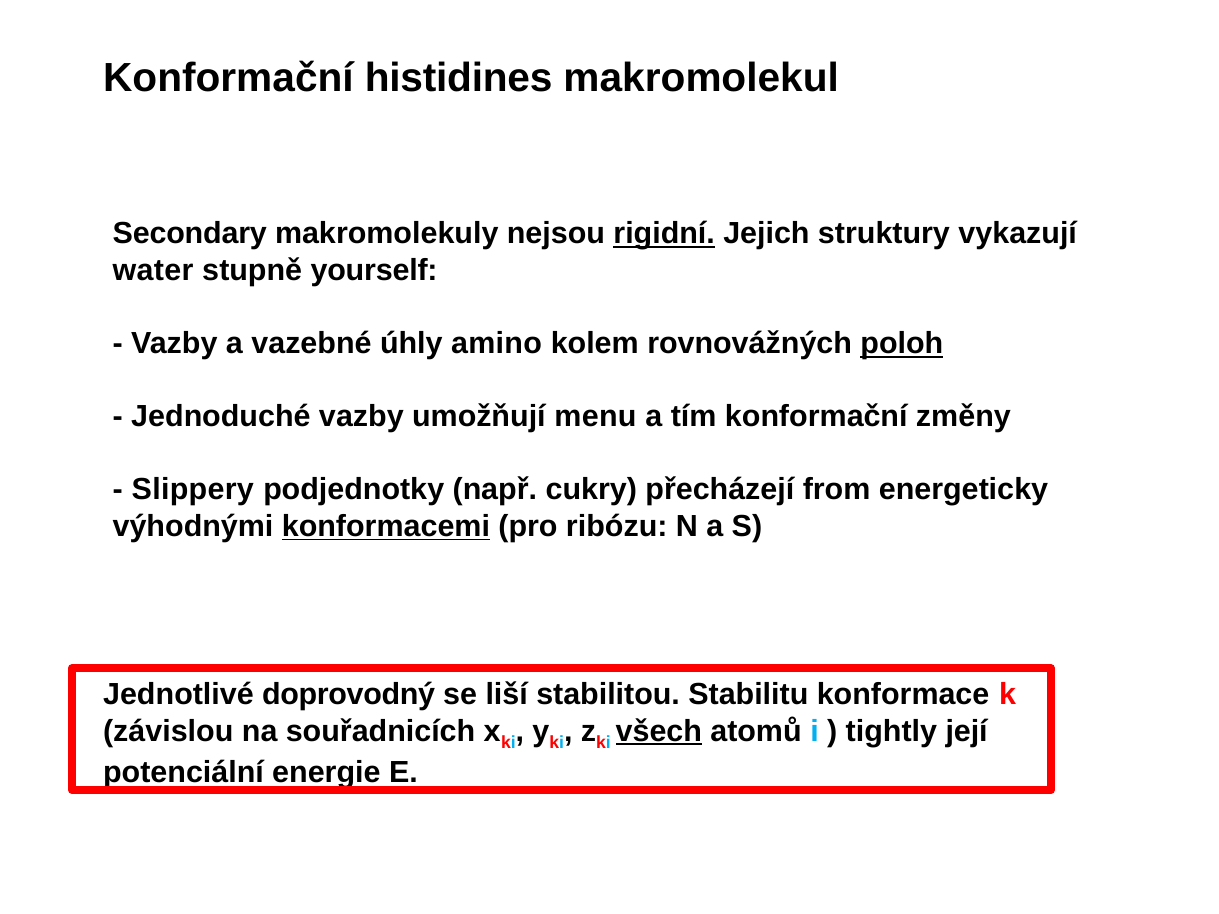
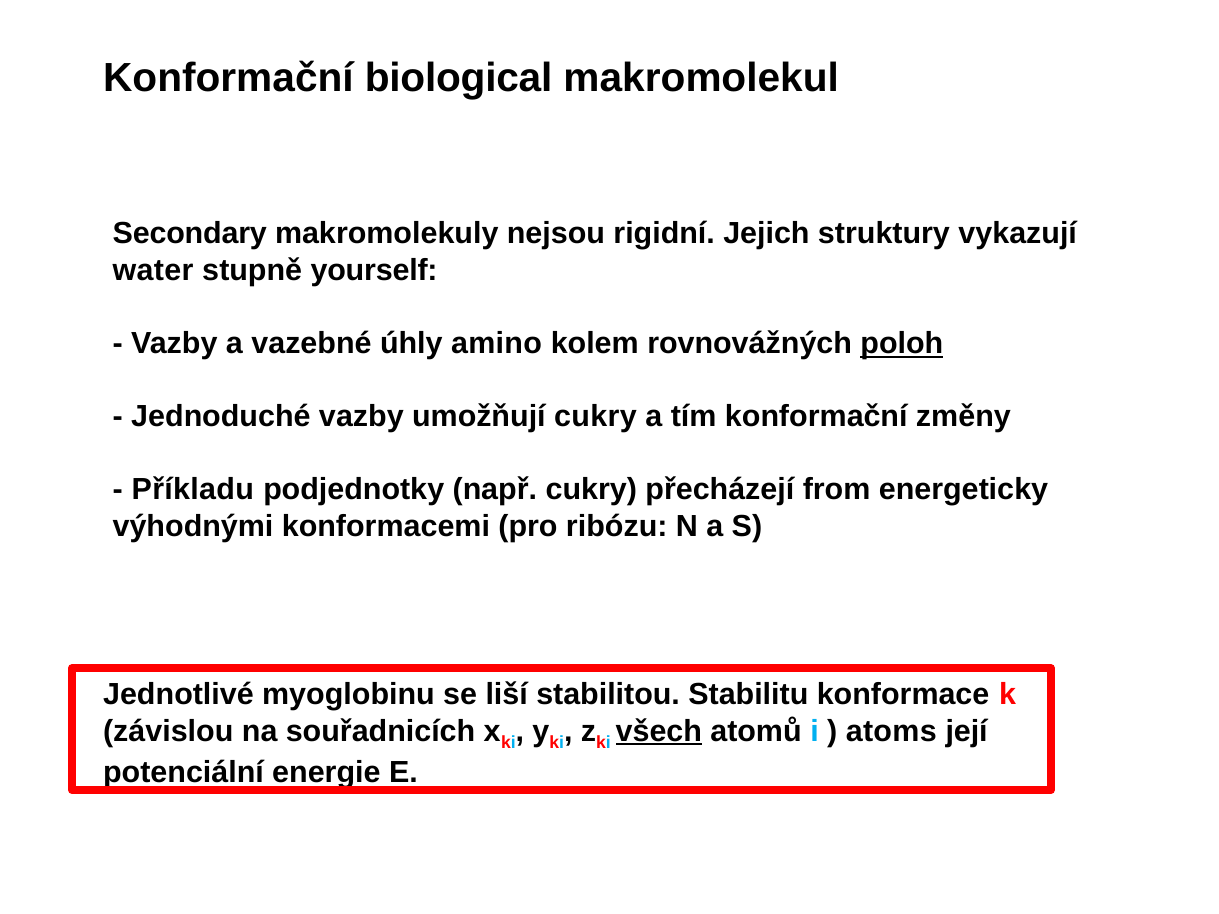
histidines: histidines -> biological
rigidní underline: present -> none
umožňují menu: menu -> cukry
Slippery: Slippery -> Příkladu
konformacemi underline: present -> none
doprovodný: doprovodný -> myoglobinu
tightly: tightly -> atoms
